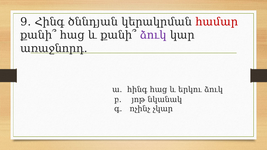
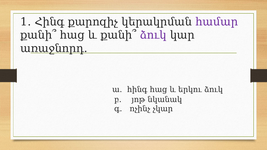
9․: 9․ -> 1․
ծննդյան: ծննդյան -> քարոզիչ
համար colour: red -> purple
